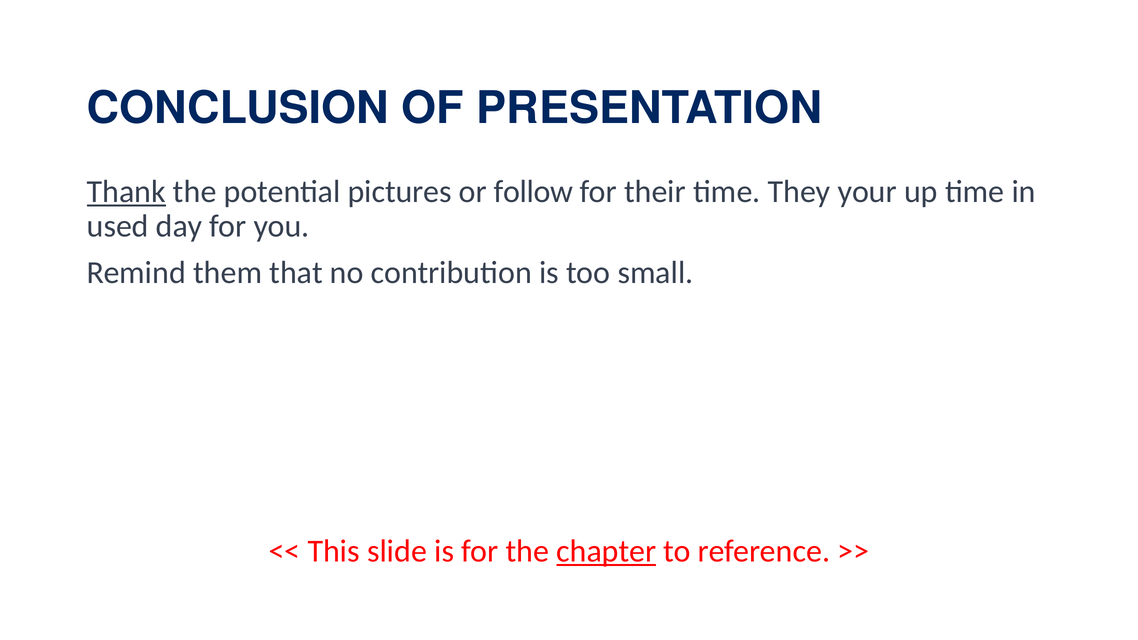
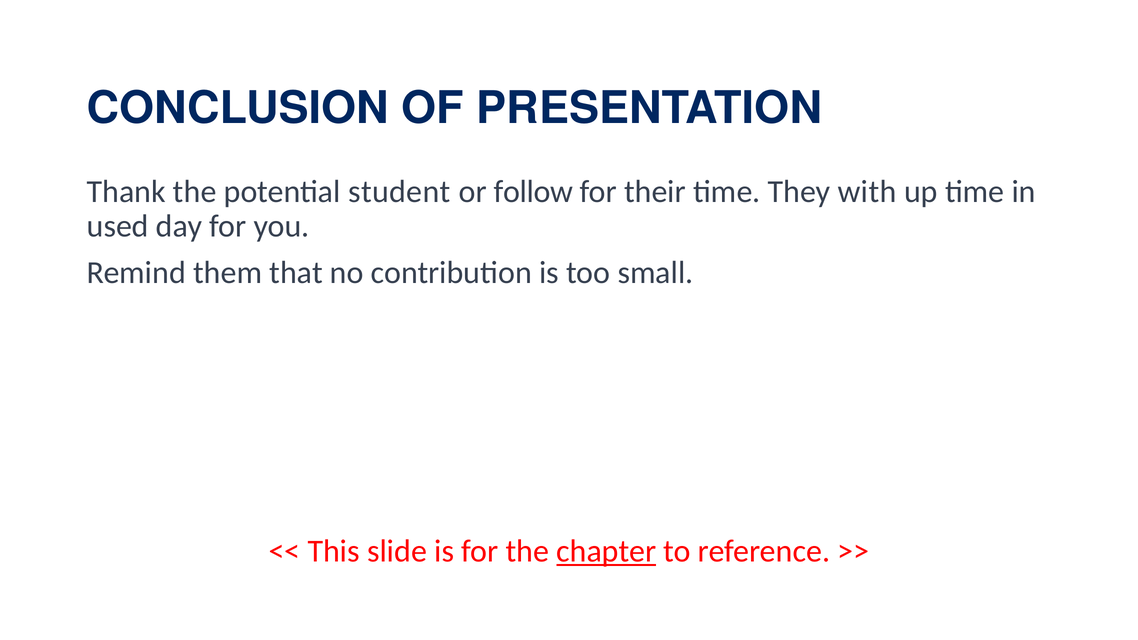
Thank underline: present -> none
pictures: pictures -> student
your: your -> with
